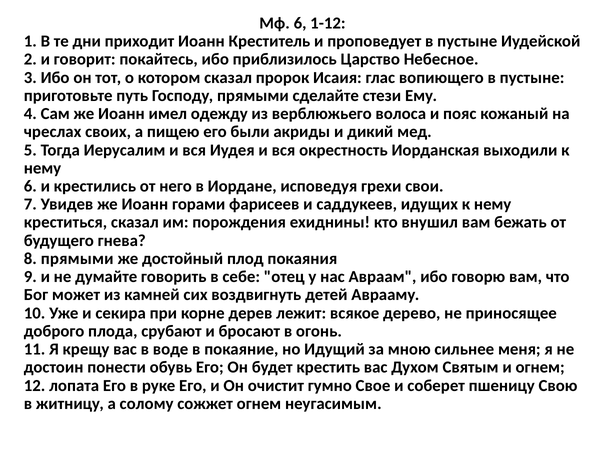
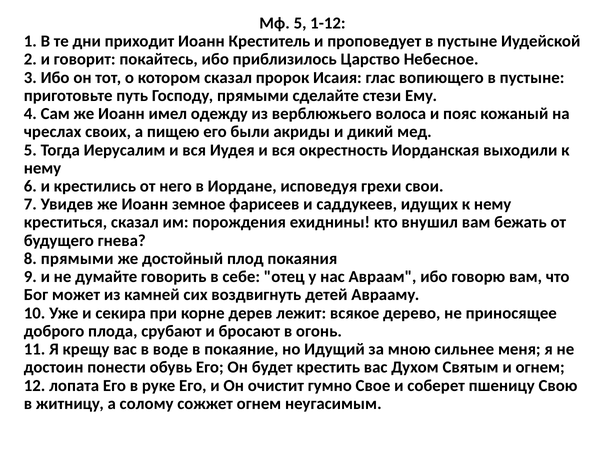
Мф 6: 6 -> 5
горами: горами -> земное
